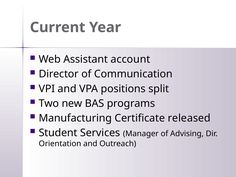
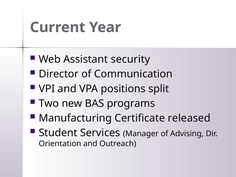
account: account -> security
